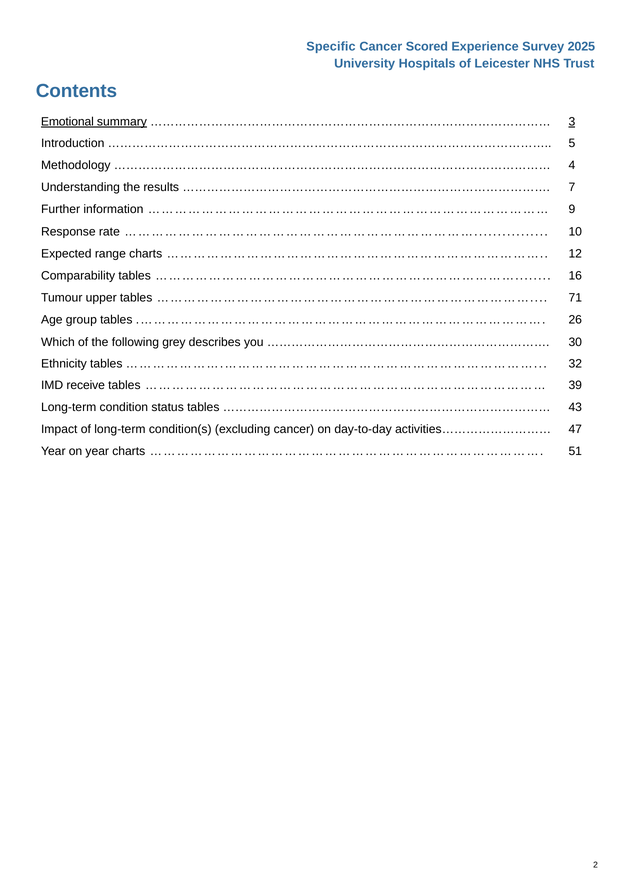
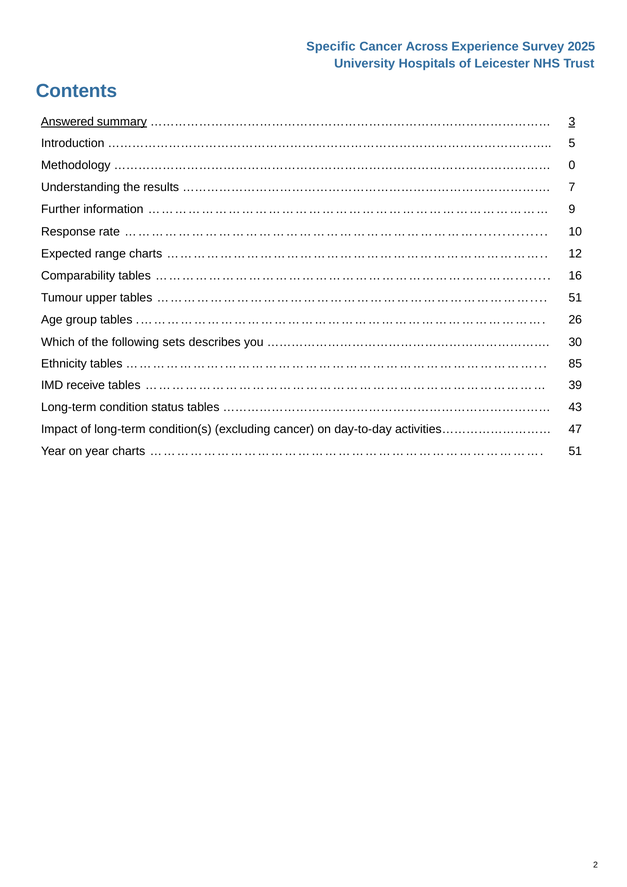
Scored: Scored -> Across
Emotional: Emotional -> Answered
4: 4 -> 0
71 at (575, 298): 71 -> 51
grey: grey -> sets
32: 32 -> 85
